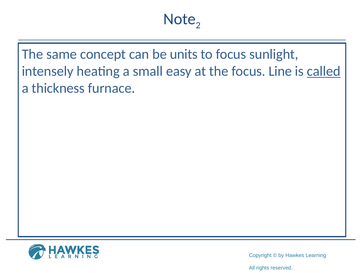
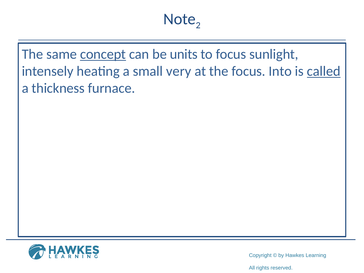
concept underline: none -> present
easy: easy -> very
Line: Line -> Into
